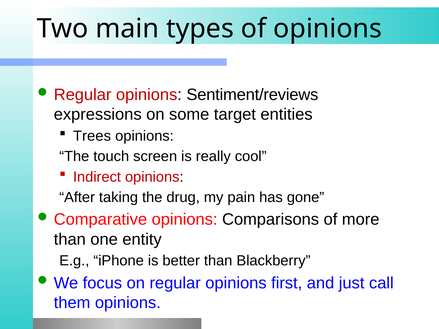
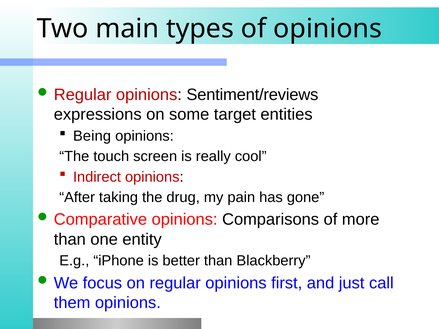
Trees: Trees -> Being
